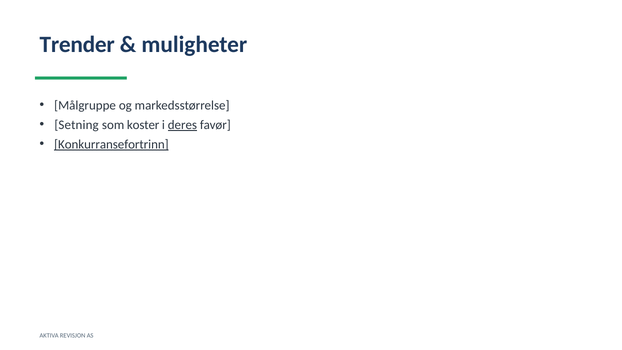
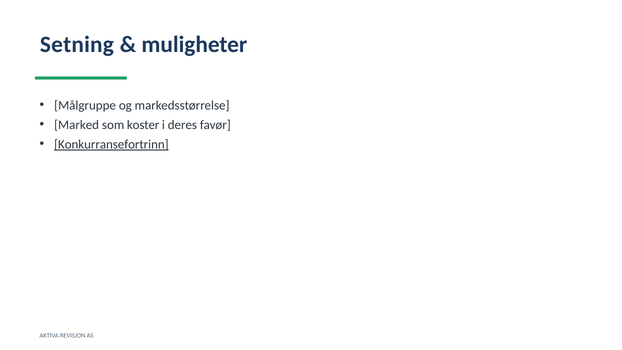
Trender: Trender -> Setning
Setning: Setning -> Marked
deres underline: present -> none
